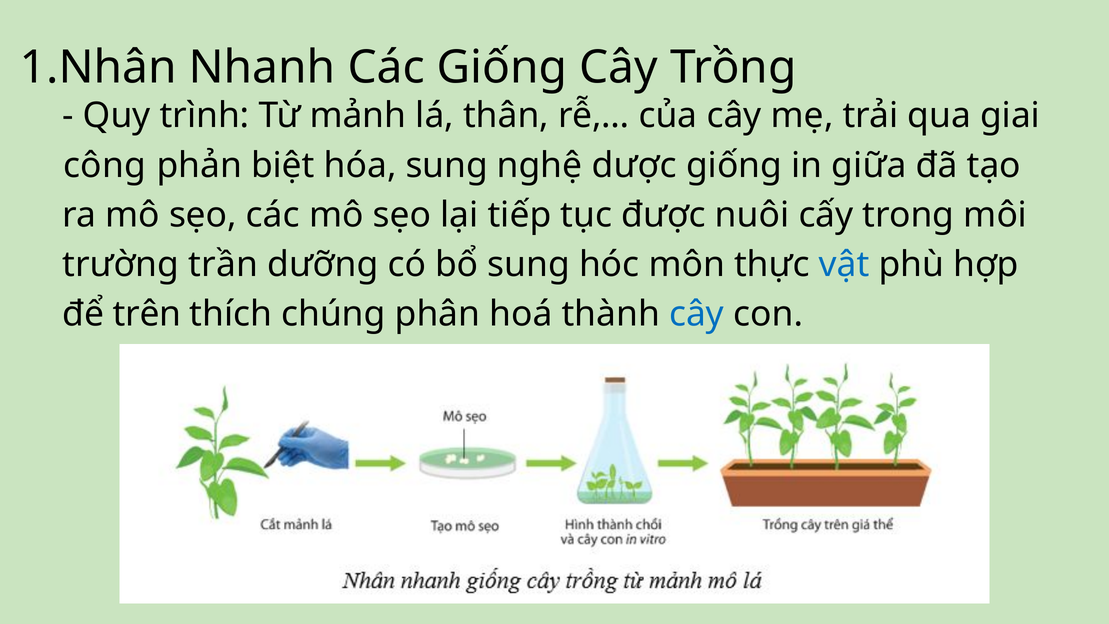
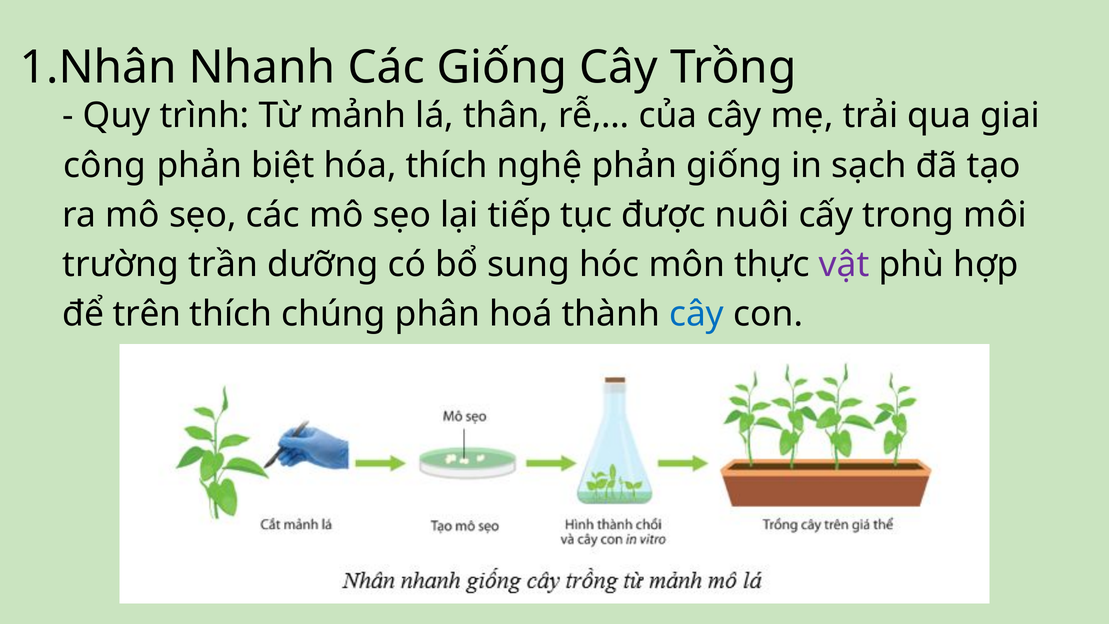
hóa sung: sung -> thích
nghệ dược: dược -> phản
giữa: giữa -> sạch
vật colour: blue -> purple
